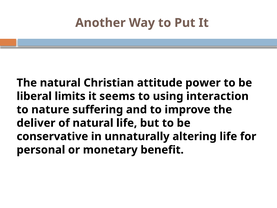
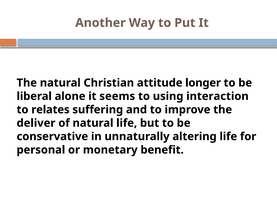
power: power -> longer
limits: limits -> alone
nature: nature -> relates
